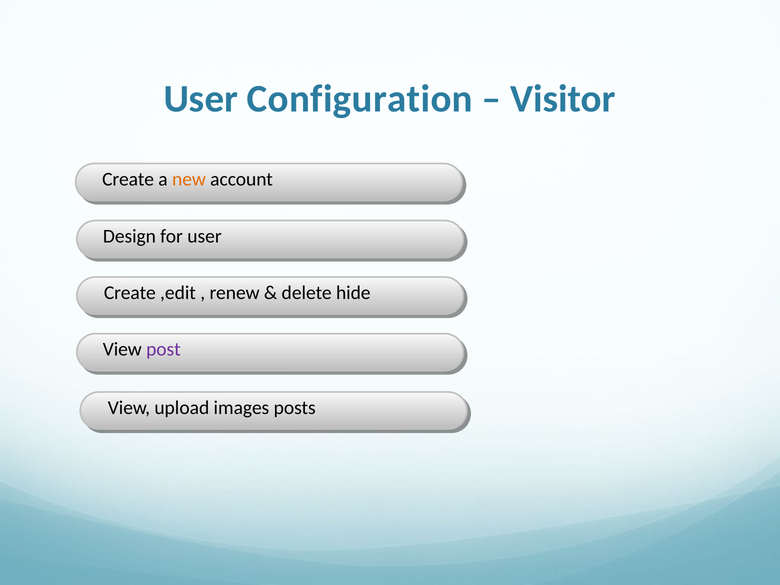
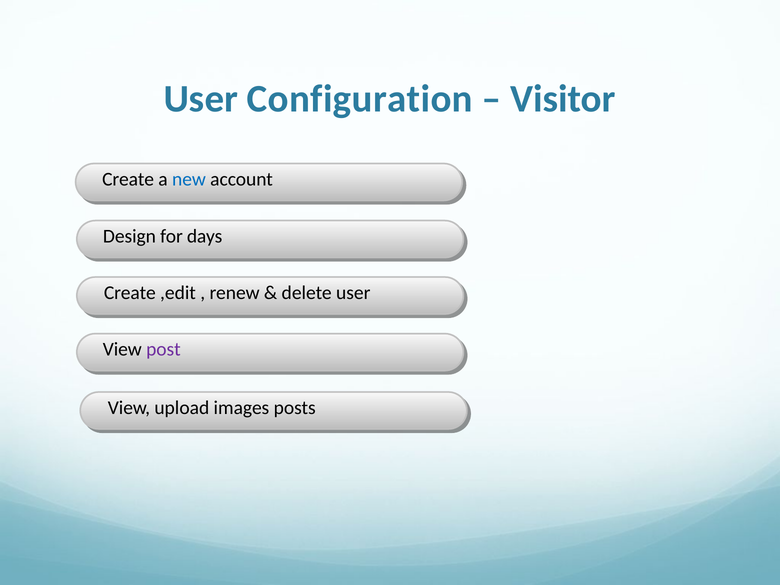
new colour: orange -> blue
for user: user -> days
delete hide: hide -> user
